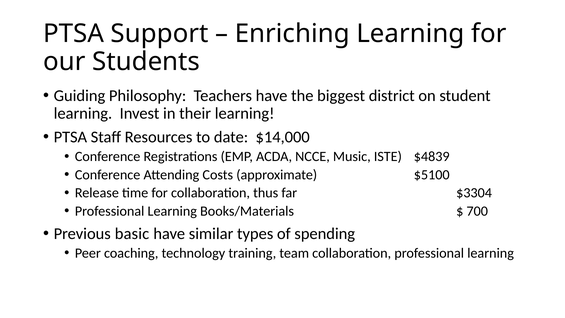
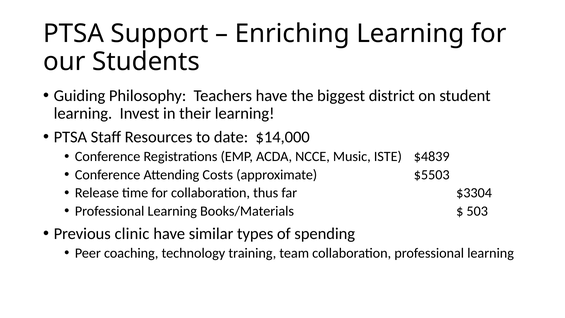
$5100: $5100 -> $5503
700: 700 -> 503
basic: basic -> clinic
